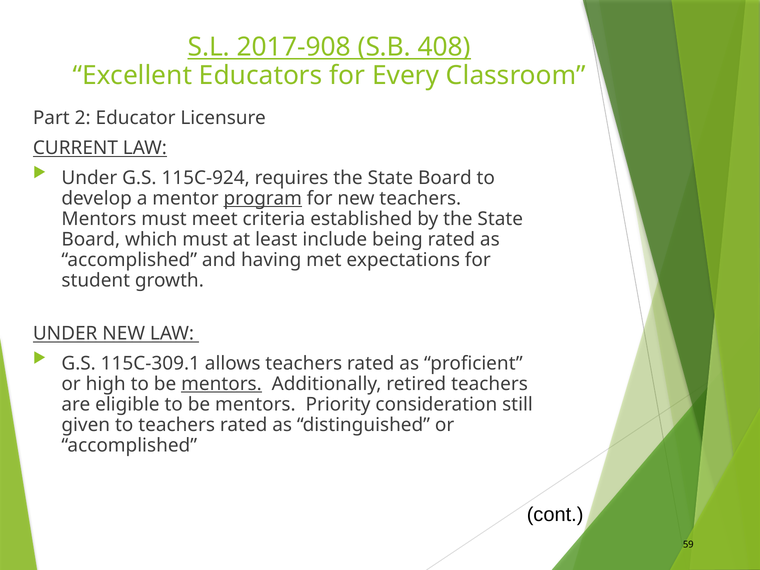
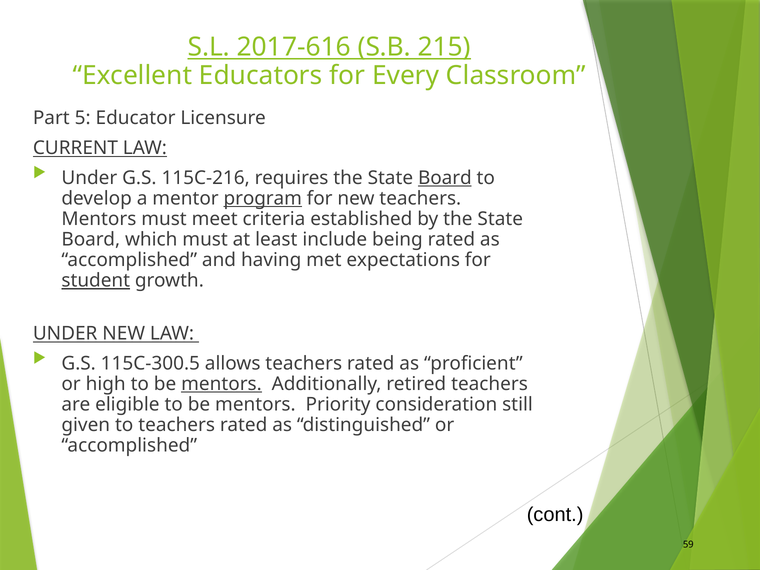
2017-908: 2017-908 -> 2017-616
408: 408 -> 215
2: 2 -> 5
115C-924: 115C-924 -> 115C-216
Board at (445, 178) underline: none -> present
student underline: none -> present
115C-309.1: 115C-309.1 -> 115C-300.5
